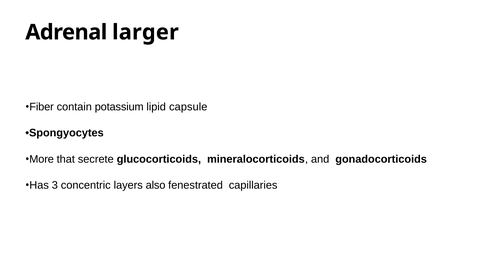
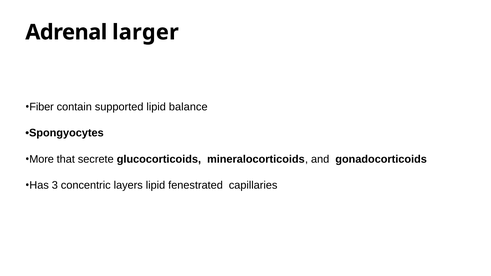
potassium: potassium -> supported
capsule: capsule -> balance
layers also: also -> lipid
